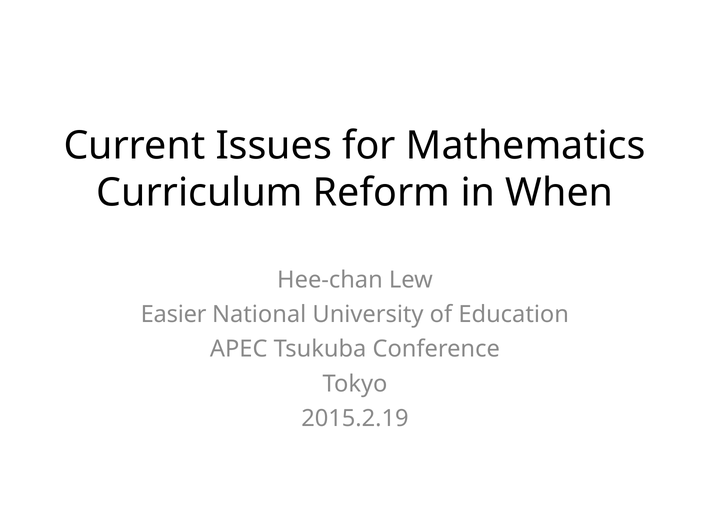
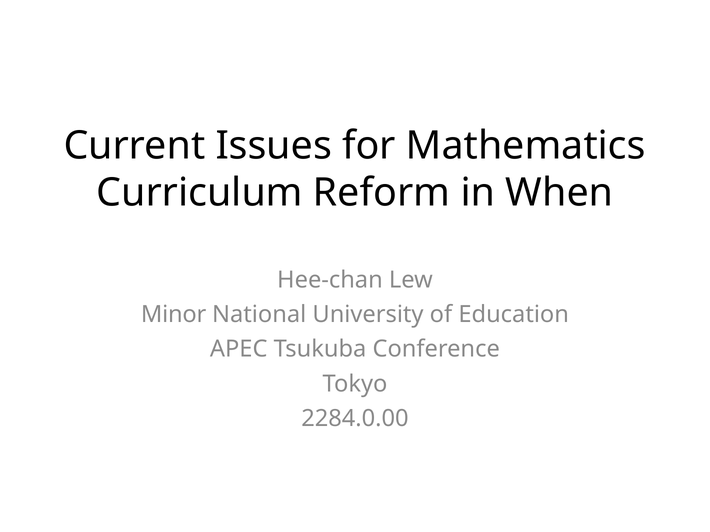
Easier: Easier -> Minor
2015.2.19: 2015.2.19 -> 2284.0.00
